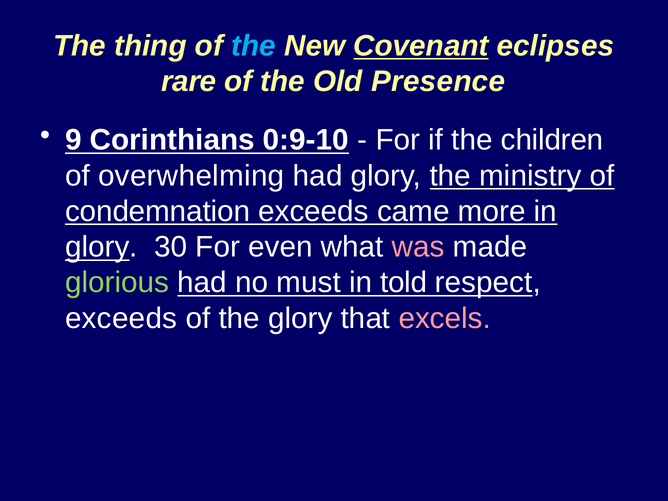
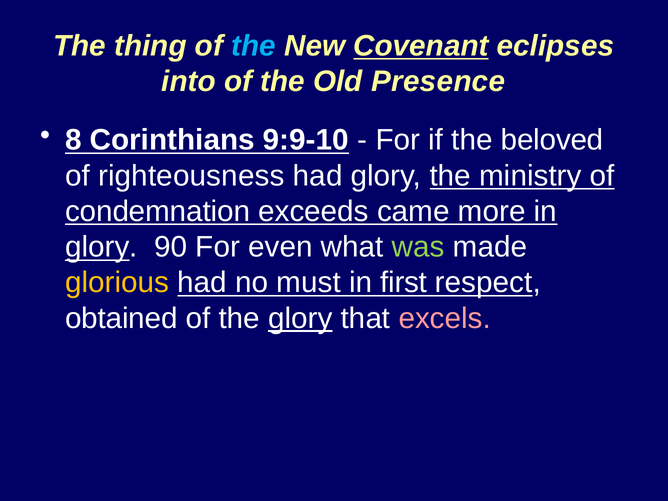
rare: rare -> into
9: 9 -> 8
0:9-10: 0:9-10 -> 9:9-10
children: children -> beloved
overwhelming: overwhelming -> righteousness
30: 30 -> 90
was colour: pink -> light green
glorious colour: light green -> yellow
told: told -> first
exceeds at (121, 318): exceeds -> obtained
glory at (300, 318) underline: none -> present
